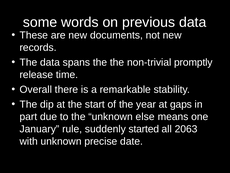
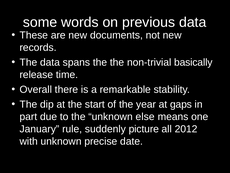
promptly: promptly -> basically
started: started -> picture
2063: 2063 -> 2012
